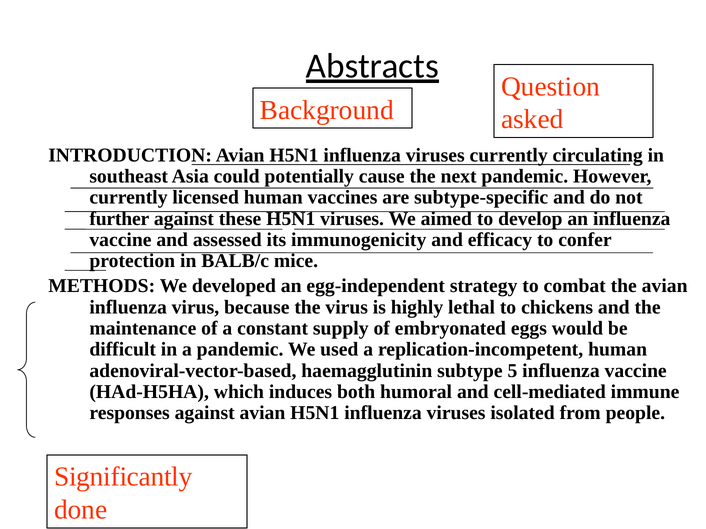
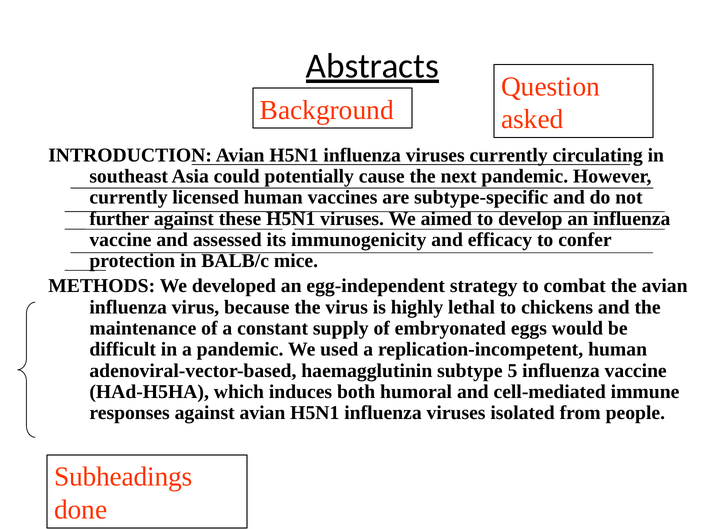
Significantly: Significantly -> Subheadings
